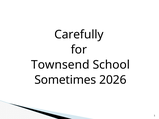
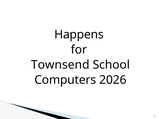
Carefully: Carefully -> Happens
Sometimes: Sometimes -> Computers
